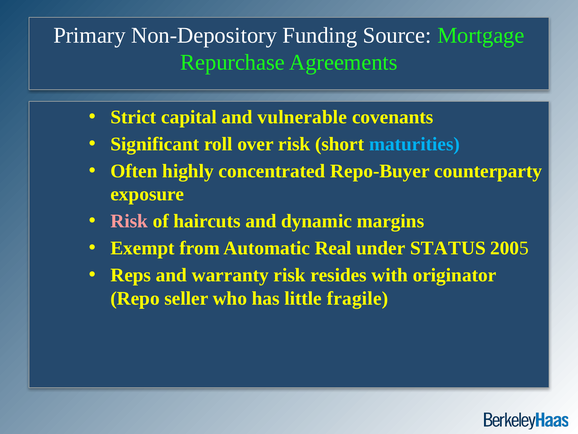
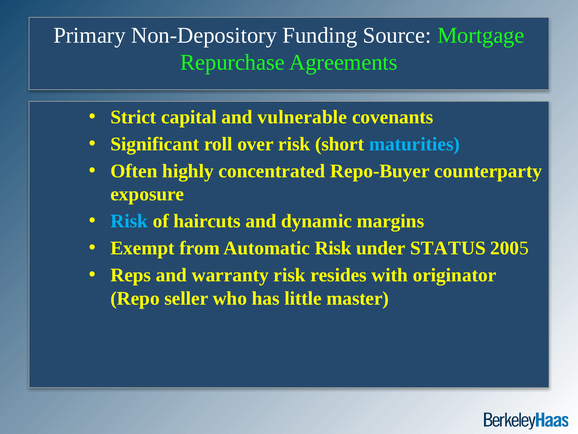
Risk at (129, 221) colour: pink -> light blue
Automatic Real: Real -> Risk
fragile: fragile -> master
